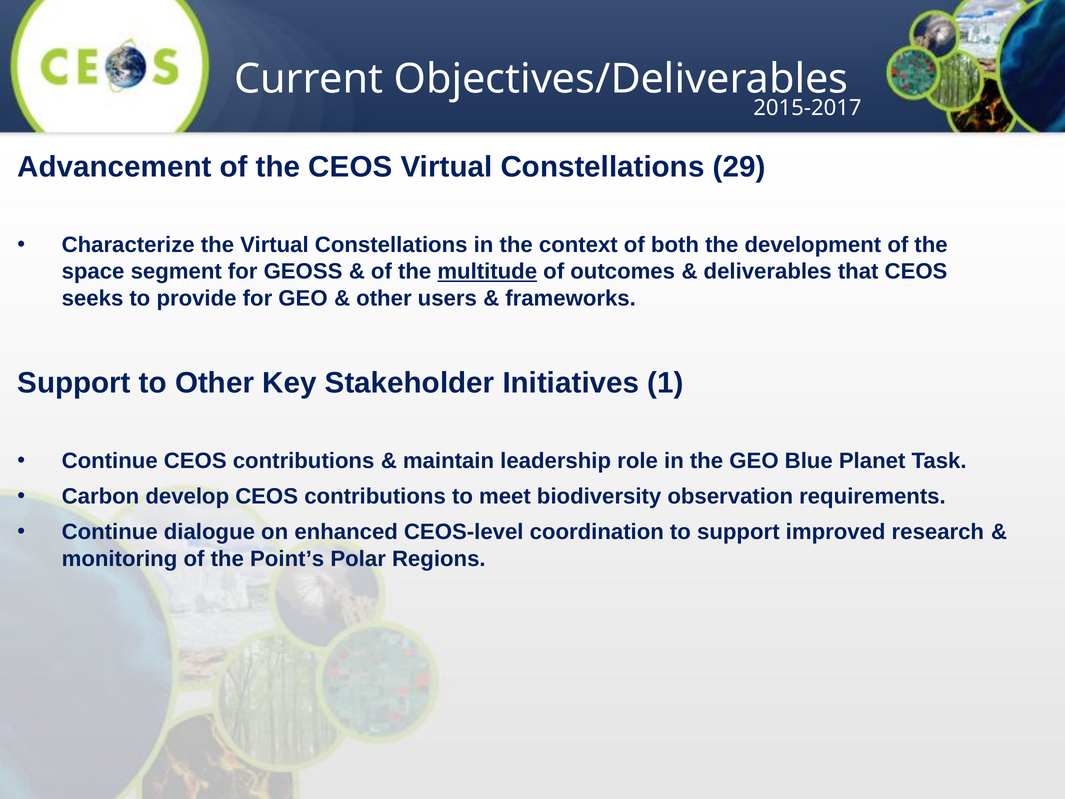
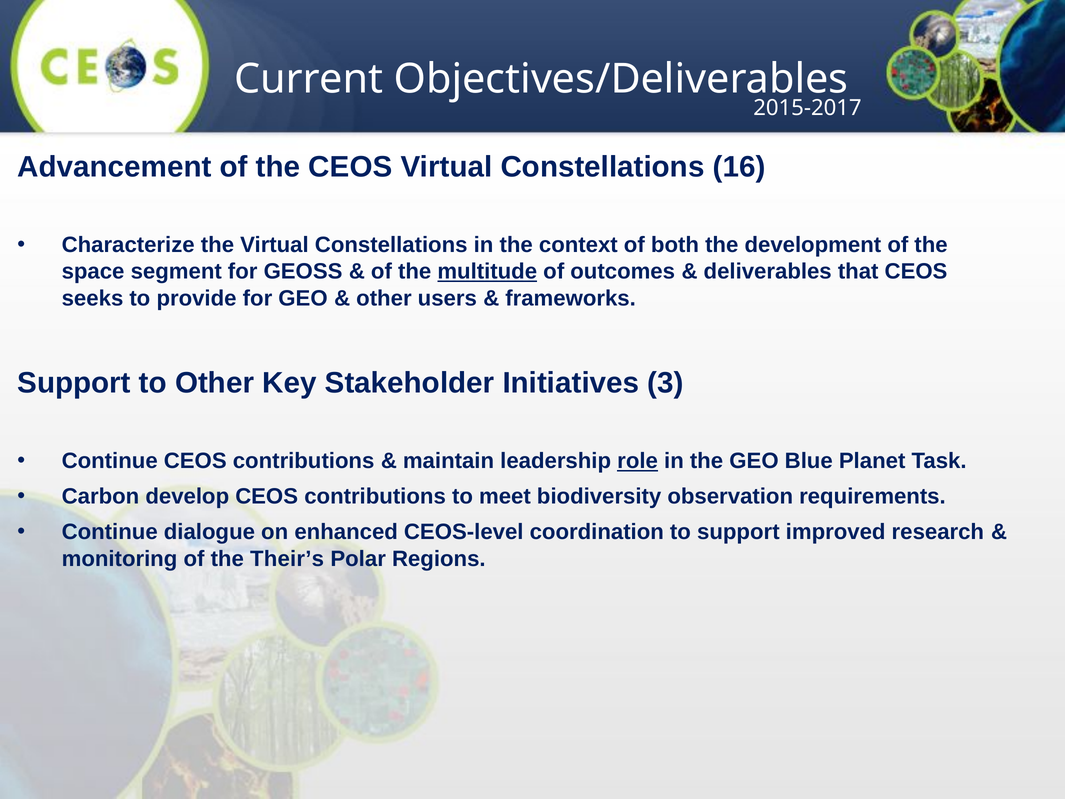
29: 29 -> 16
1: 1 -> 3
role underline: none -> present
Point’s: Point’s -> Their’s
